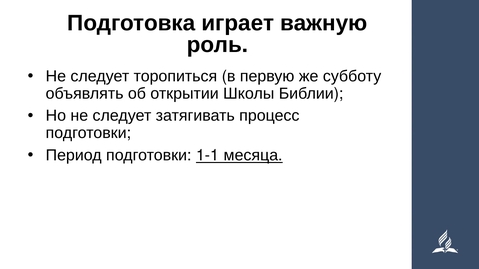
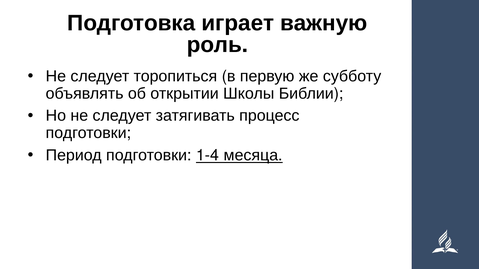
1-1: 1-1 -> 1-4
